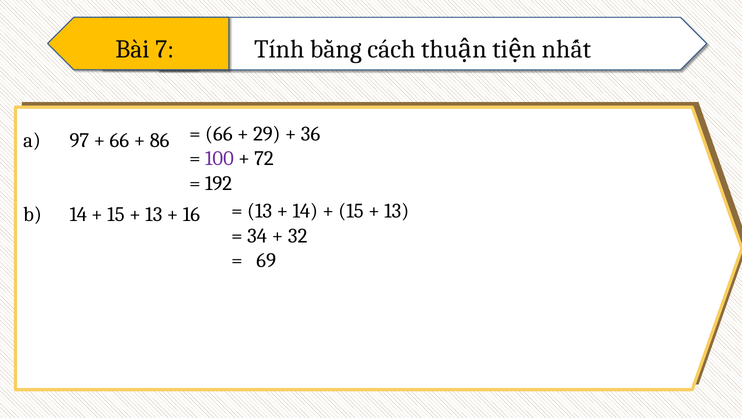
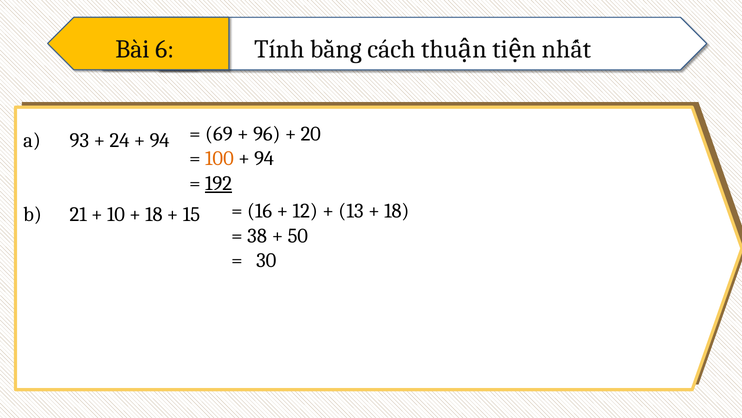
7: 7 -> 6
66 at (219, 134): 66 -> 69
29: 29 -> 96
36: 36 -> 20
97: 97 -> 93
66 at (119, 140): 66 -> 24
86 at (160, 140): 86 -> 94
100 colour: purple -> orange
72 at (264, 158): 72 -> 94
192 underline: none -> present
13 at (260, 211): 13 -> 16
14 at (305, 211): 14 -> 12
15 at (351, 211): 15 -> 13
13 at (397, 211): 13 -> 18
14 at (78, 214): 14 -> 21
15 at (116, 214): 15 -> 10
13 at (154, 214): 13 -> 18
16: 16 -> 15
34: 34 -> 38
32: 32 -> 50
69: 69 -> 30
